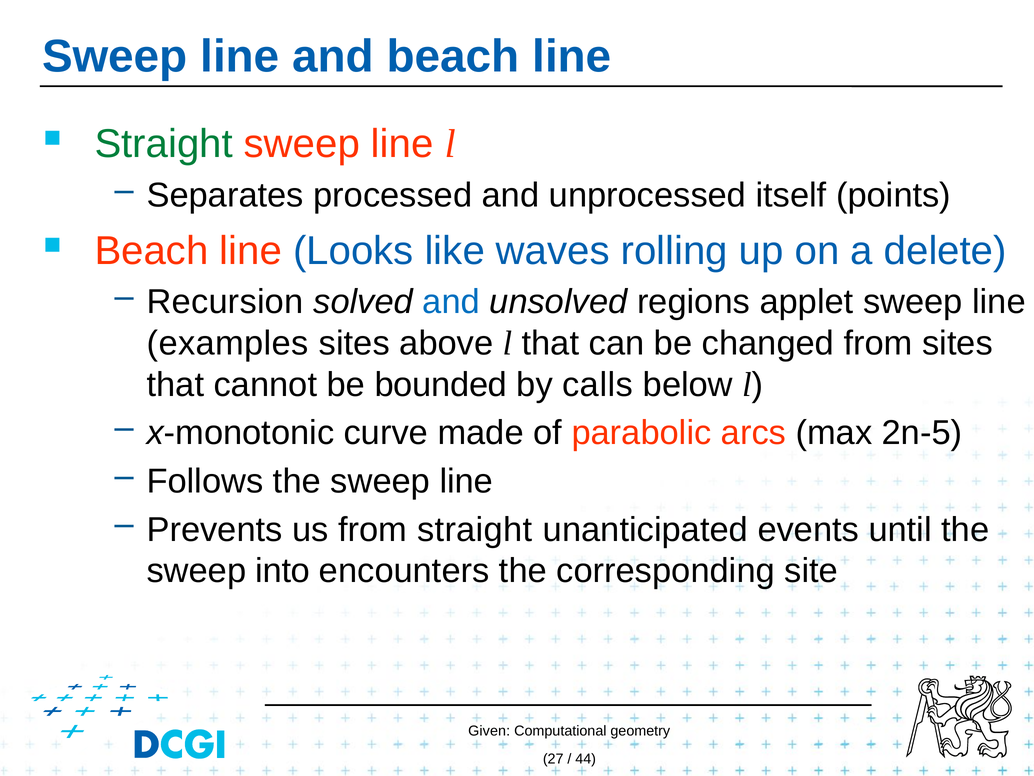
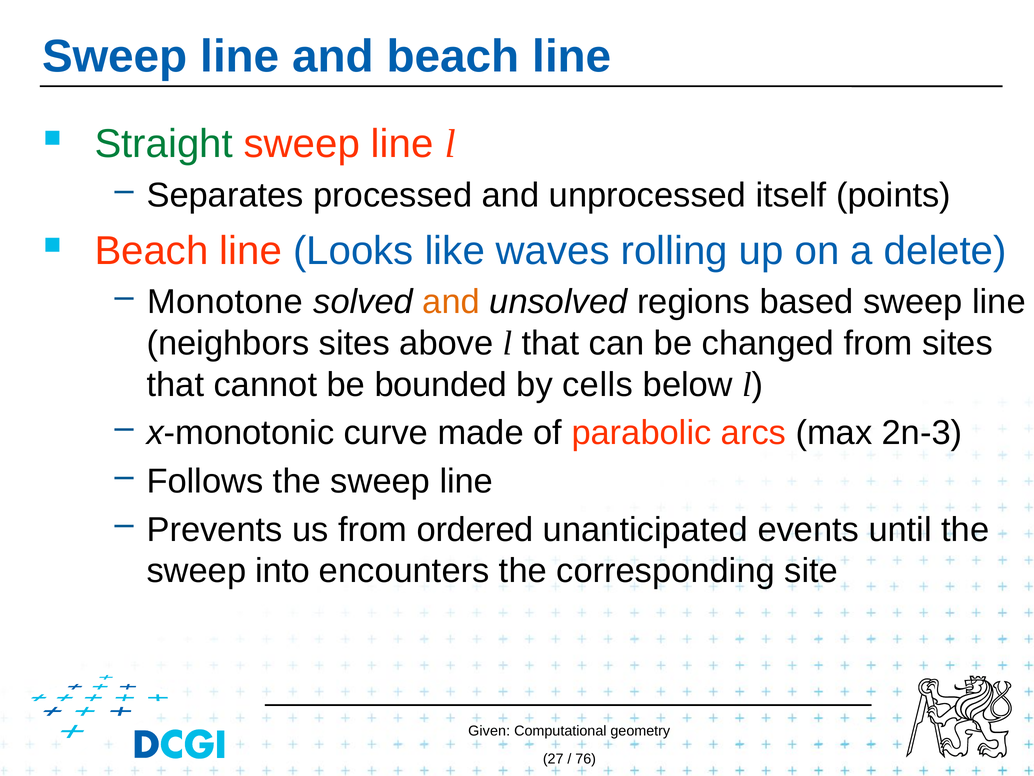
Recursion: Recursion -> Monotone
and at (451, 302) colour: blue -> orange
applet: applet -> based
examples: examples -> neighbors
calls: calls -> cells
2n-5: 2n-5 -> 2n-3
from straight: straight -> ordered
44: 44 -> 76
